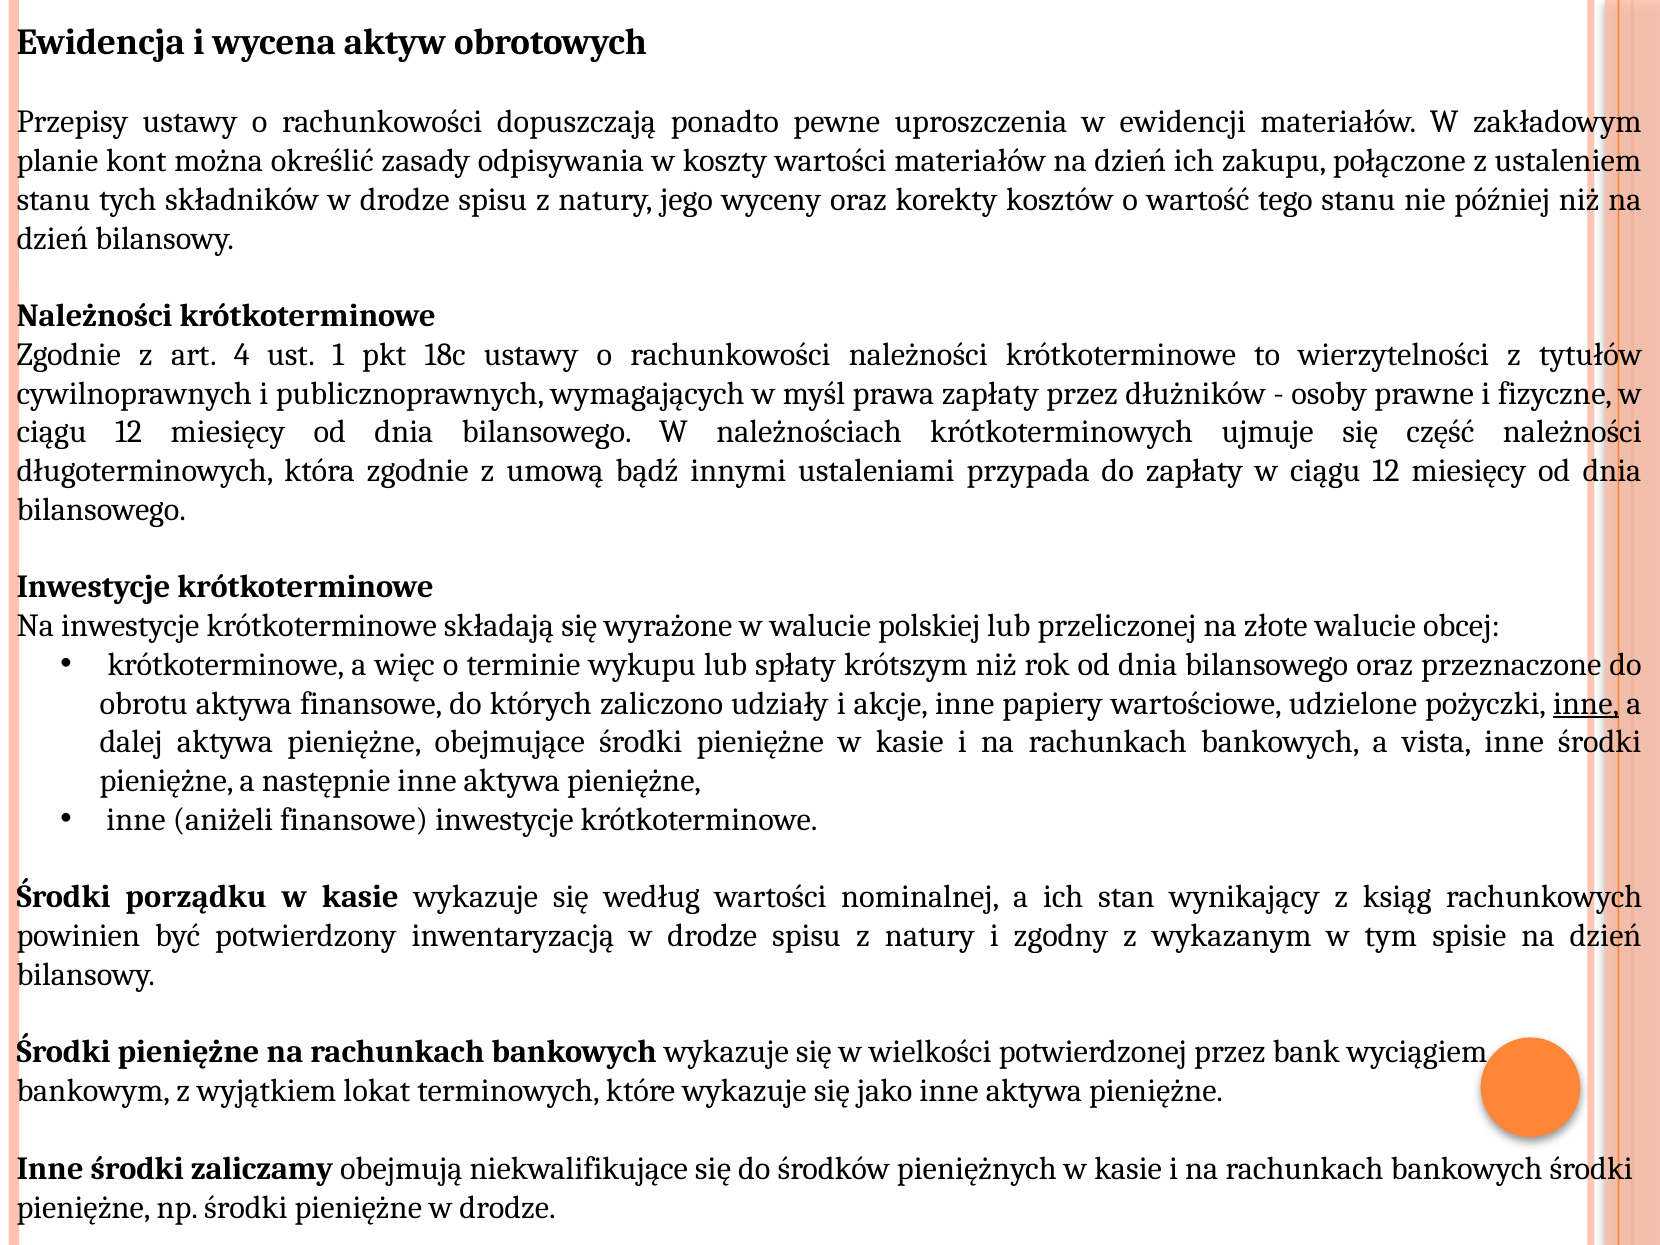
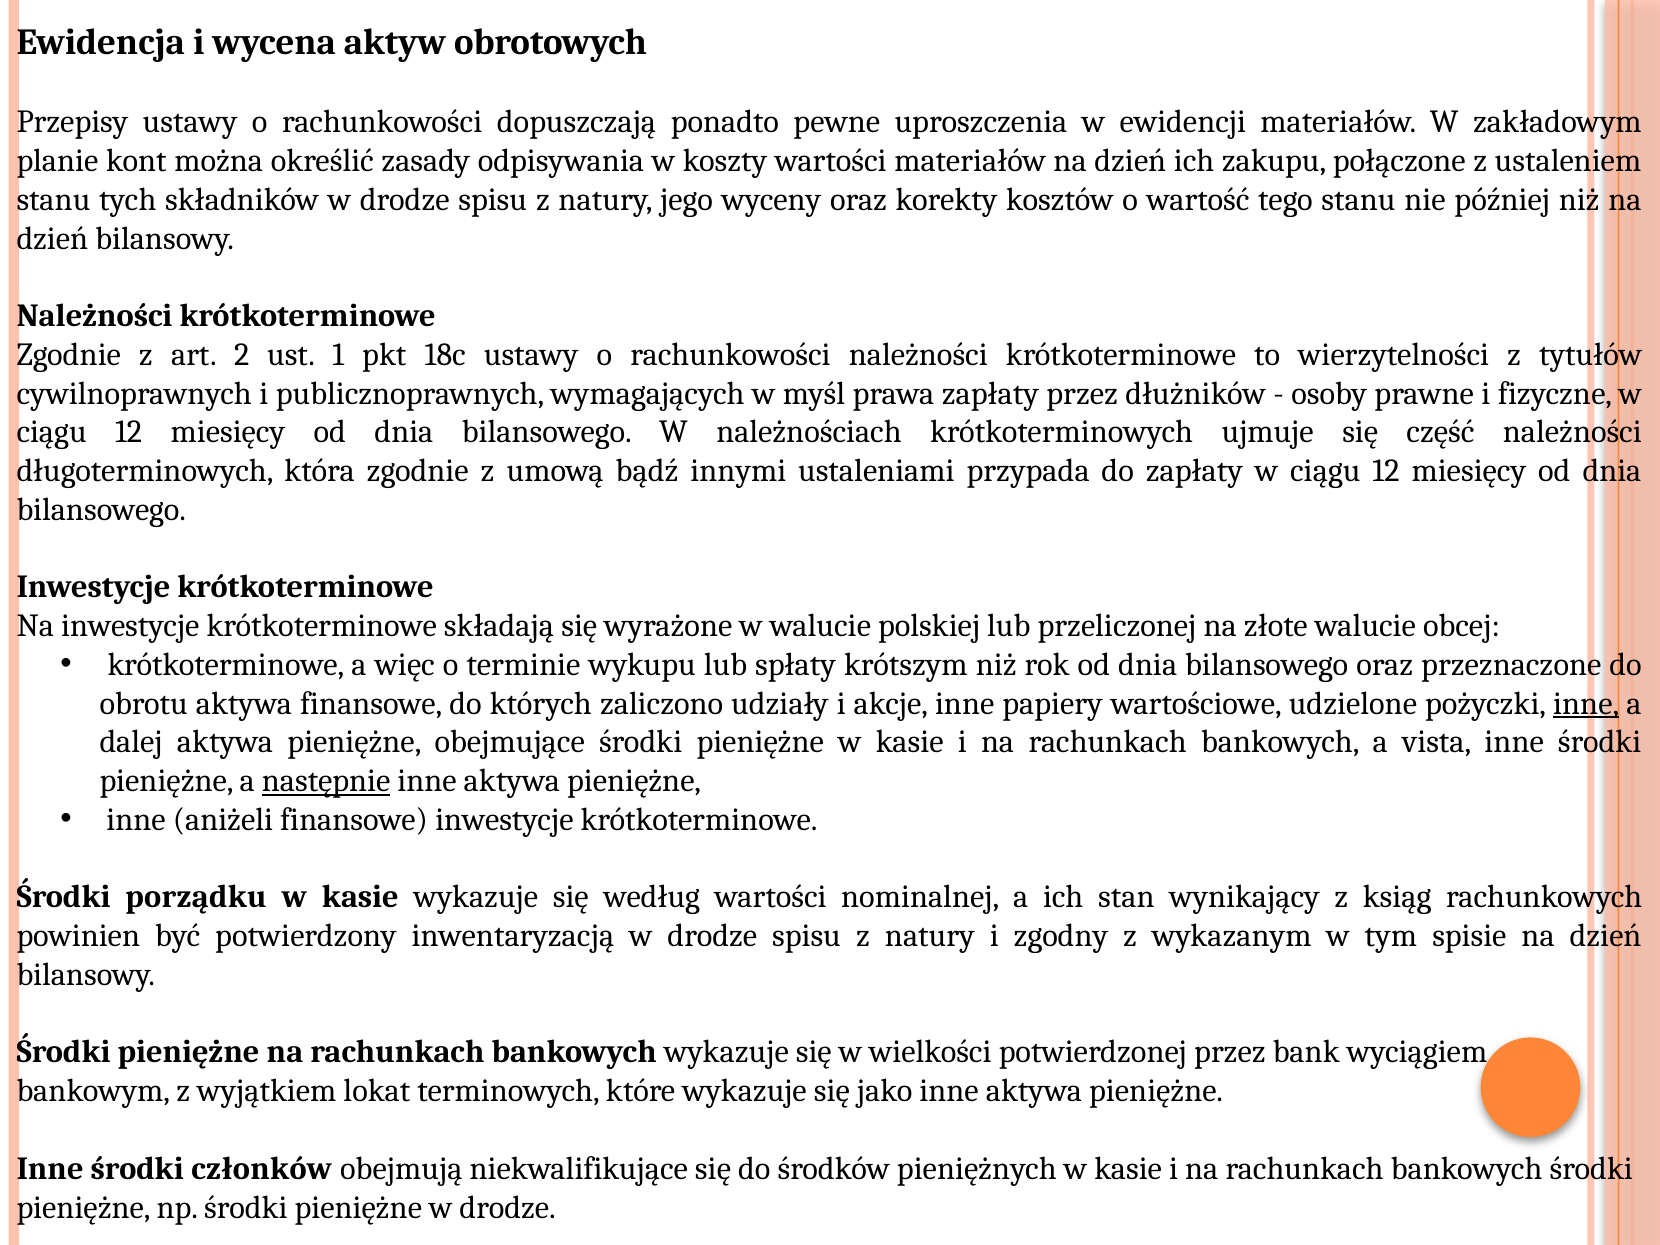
4: 4 -> 2
następnie underline: none -> present
zaliczamy: zaliczamy -> członków
